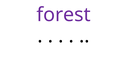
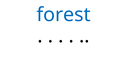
forest colour: purple -> blue
